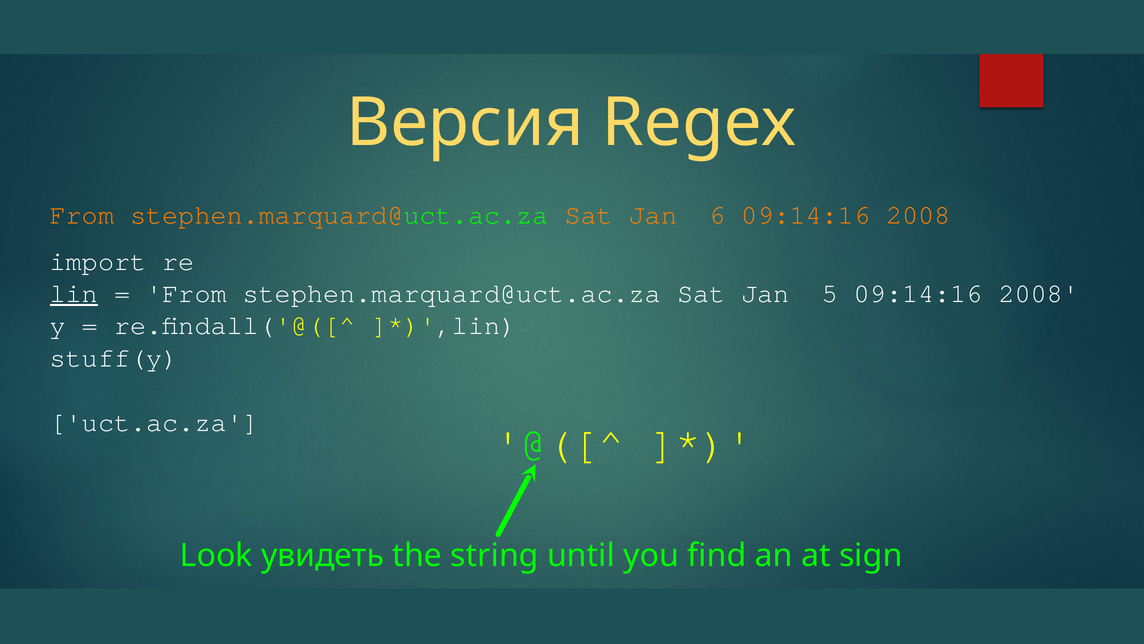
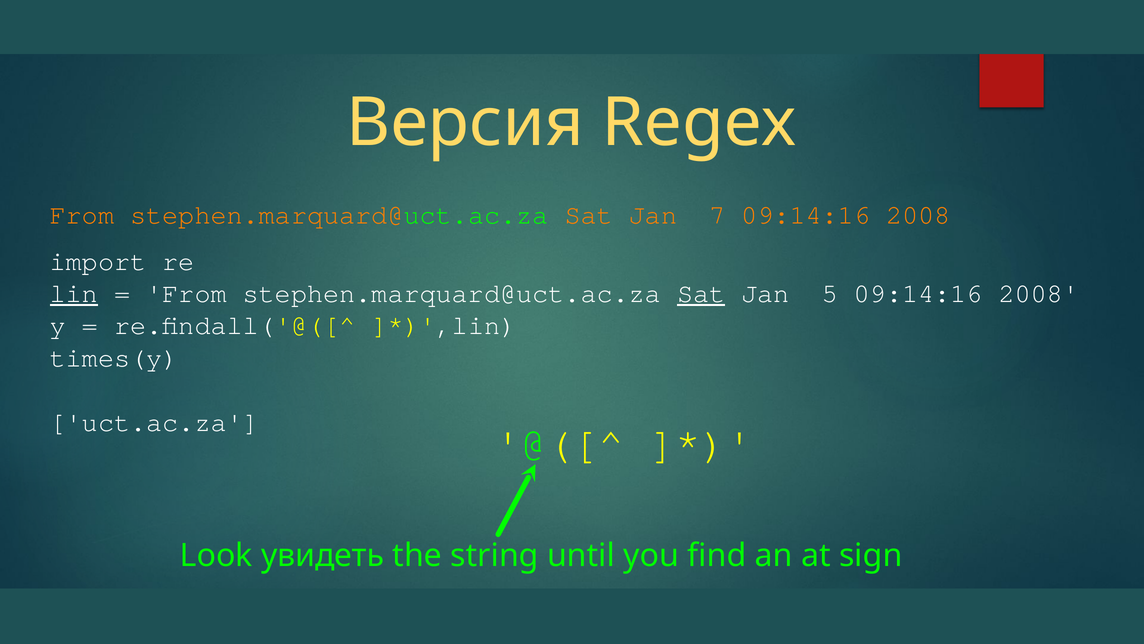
6: 6 -> 7
Sat at (701, 293) underline: none -> present
stuff(y: stuff(y -> times(y
